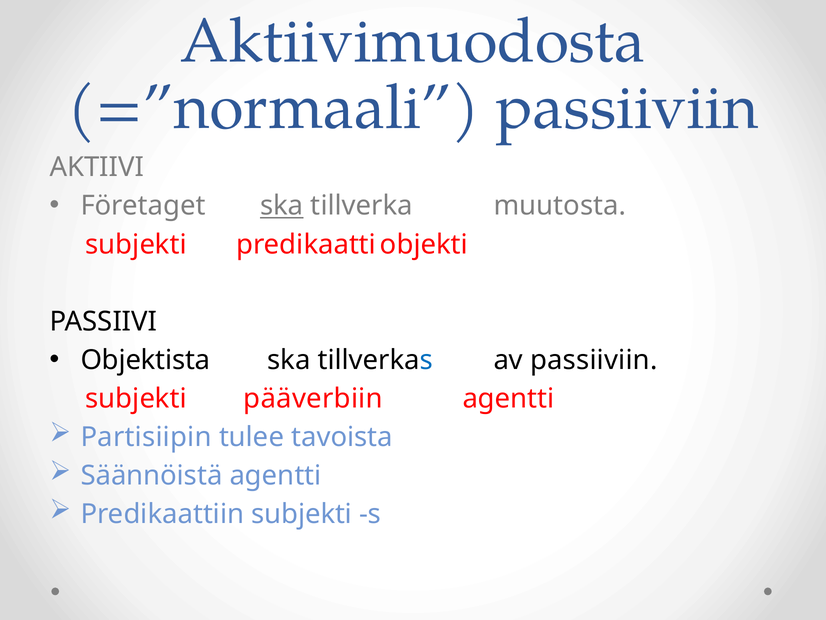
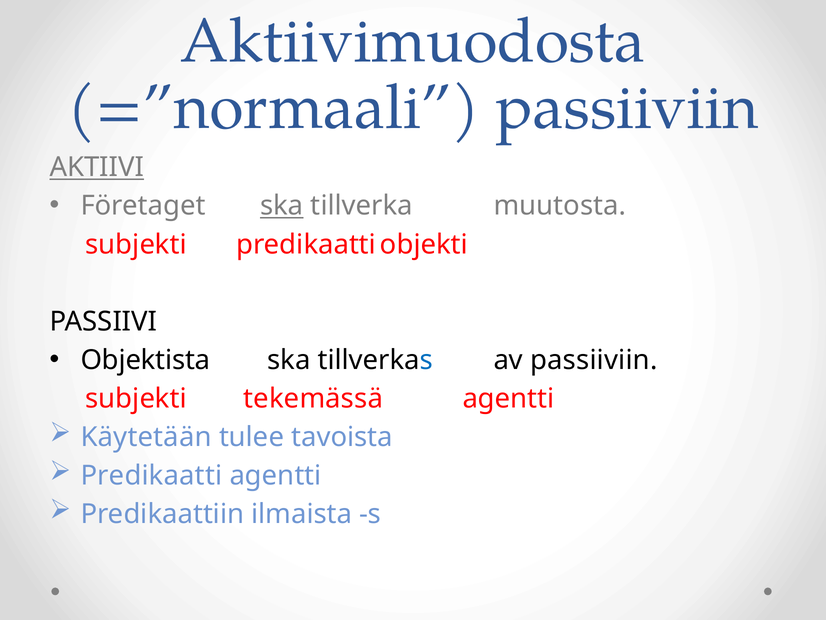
AKTIIVI underline: none -> present
pääverbiin: pääverbiin -> tekemässä
Partisiipin: Partisiipin -> Käytetään
Säännöistä: Säännöistä -> Predikaatti
Predikaattiin subjekti: subjekti -> ilmaista
